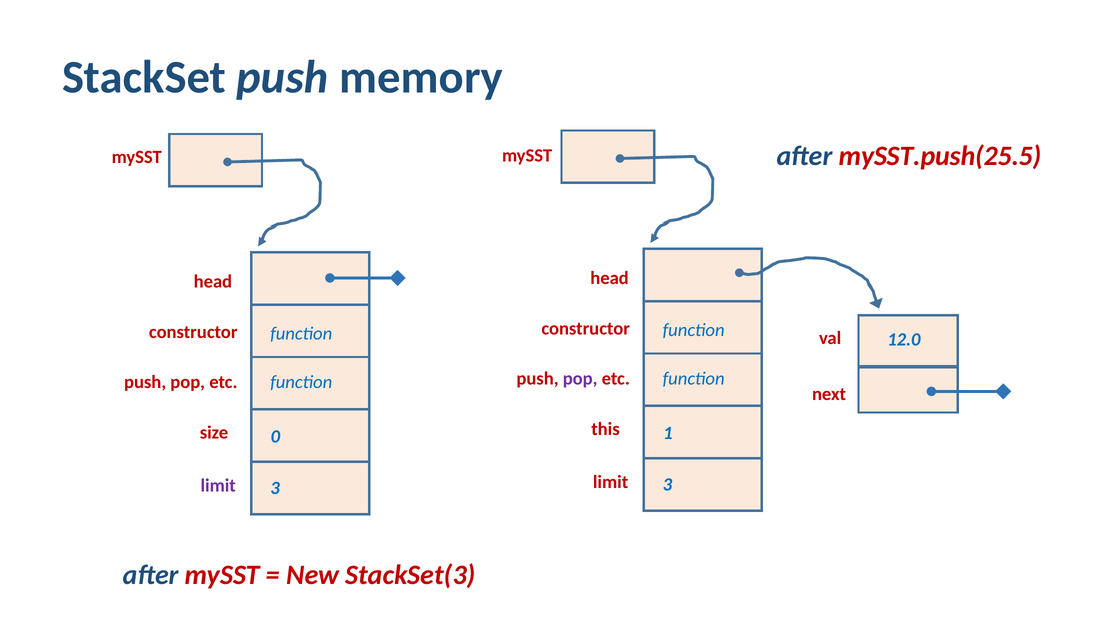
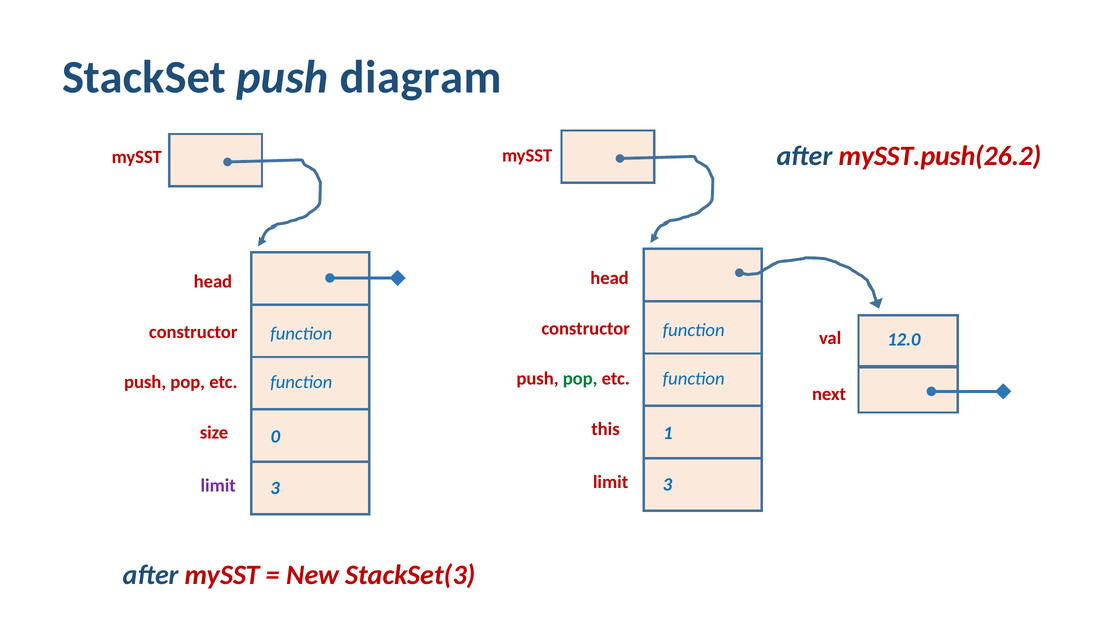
memory: memory -> diagram
mySST.push(25.5: mySST.push(25.5 -> mySST.push(26.2
pop at (580, 379) colour: purple -> green
